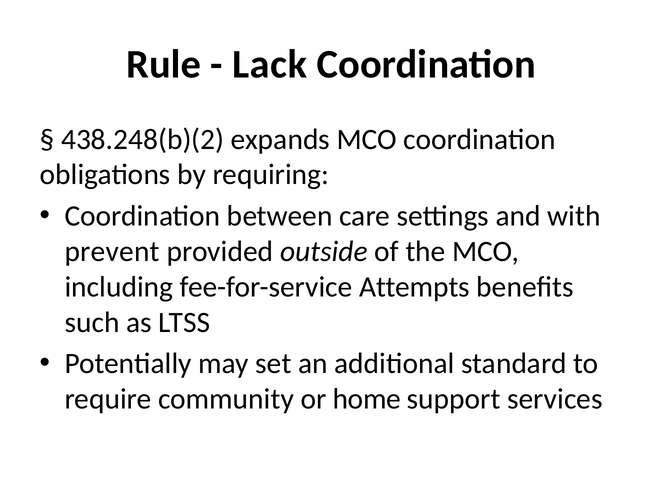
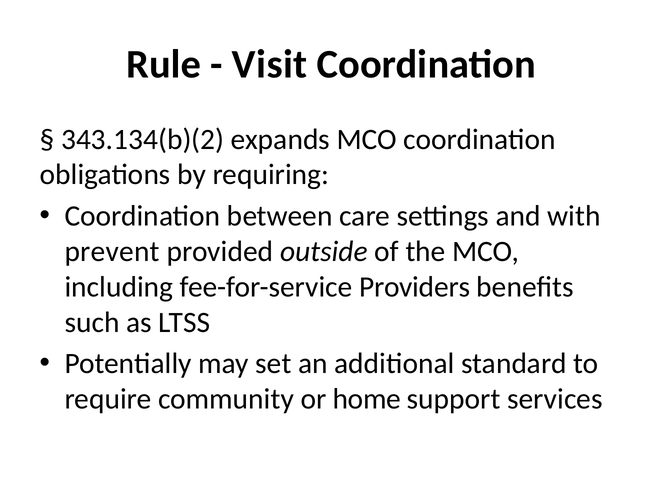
Lack: Lack -> Visit
438.248(b)(2: 438.248(b)(2 -> 343.134(b)(2
Attempts: Attempts -> Providers
